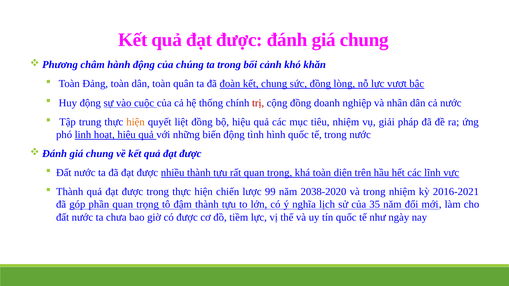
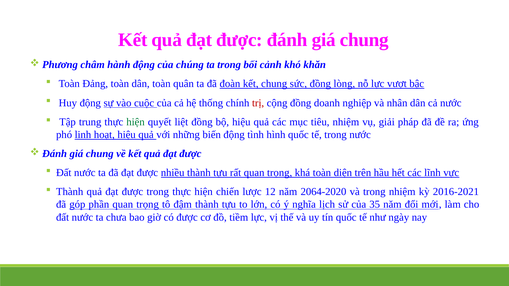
hiện at (136, 122) colour: orange -> green
99: 99 -> 12
2038-2020: 2038-2020 -> 2064-2020
